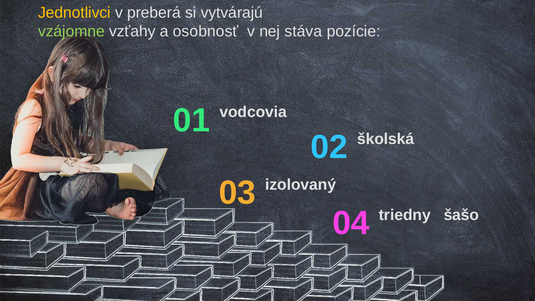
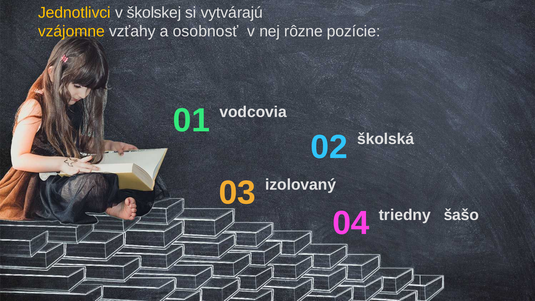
preberá: preberá -> školskej
vzájomne colour: light green -> yellow
stáva: stáva -> rôzne
